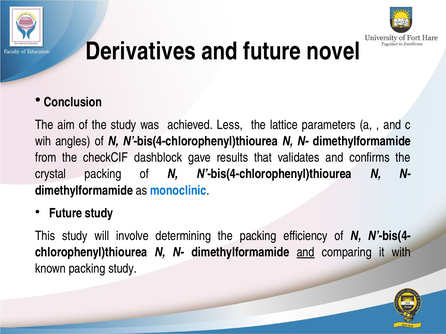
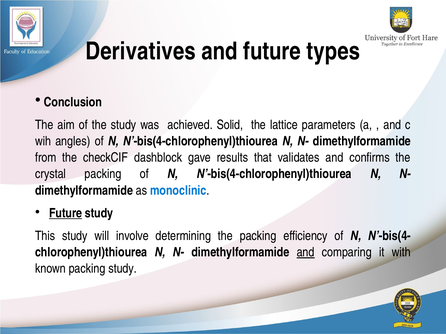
novel: novel -> types
Less: Less -> Solid
Future at (66, 213) underline: none -> present
